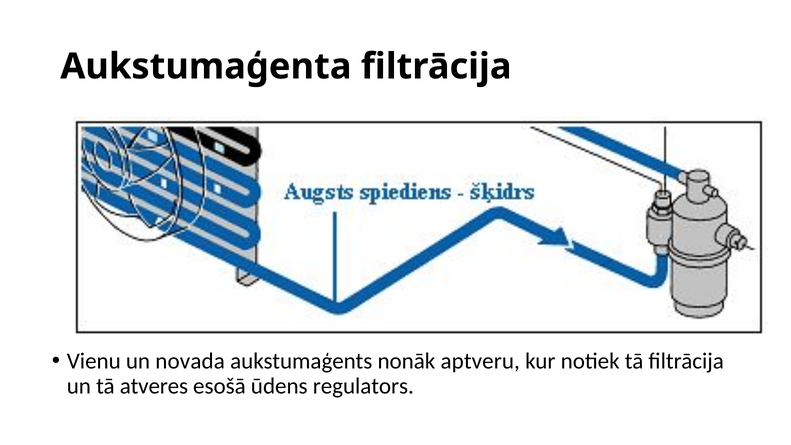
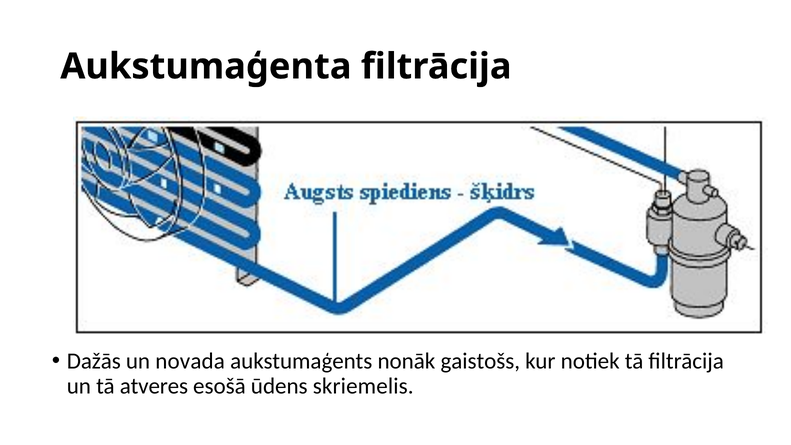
Vienu: Vienu -> Dažās
aptveru: aptveru -> gaistošs
regulators: regulators -> skriemelis
